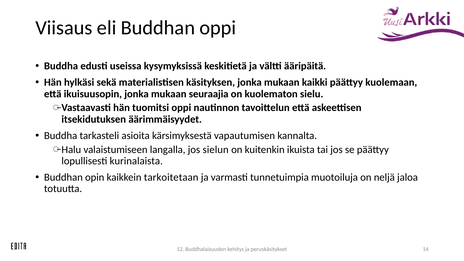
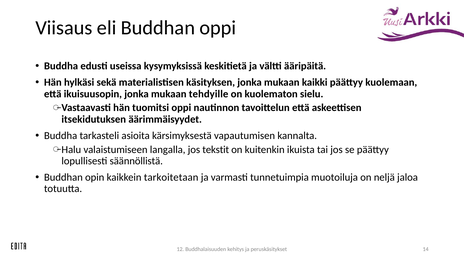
seuraajia: seuraajia -> tehdyille
sielun: sielun -> tekstit
kurinalaista: kurinalaista -> säännöllistä
